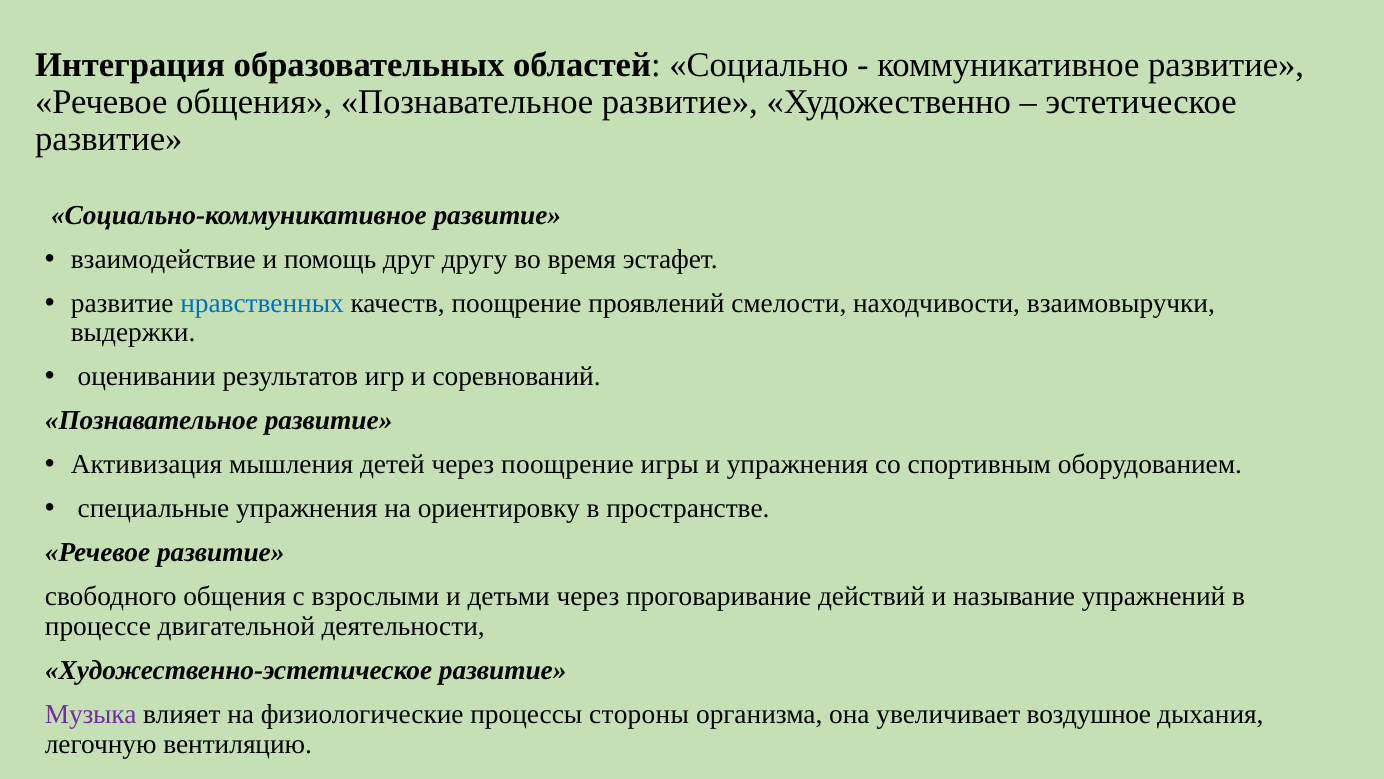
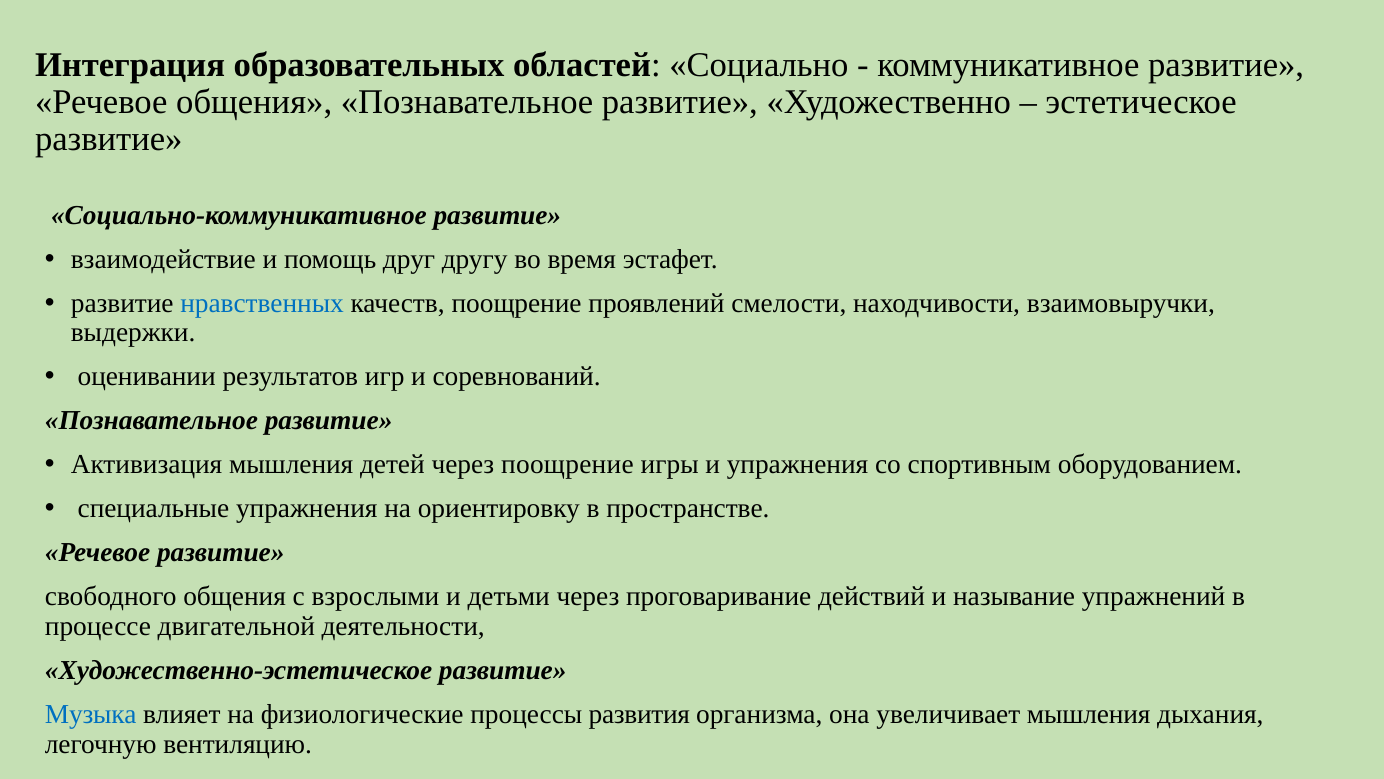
Музыка colour: purple -> blue
стороны: стороны -> развития
увеличивает воздушное: воздушное -> мышления
